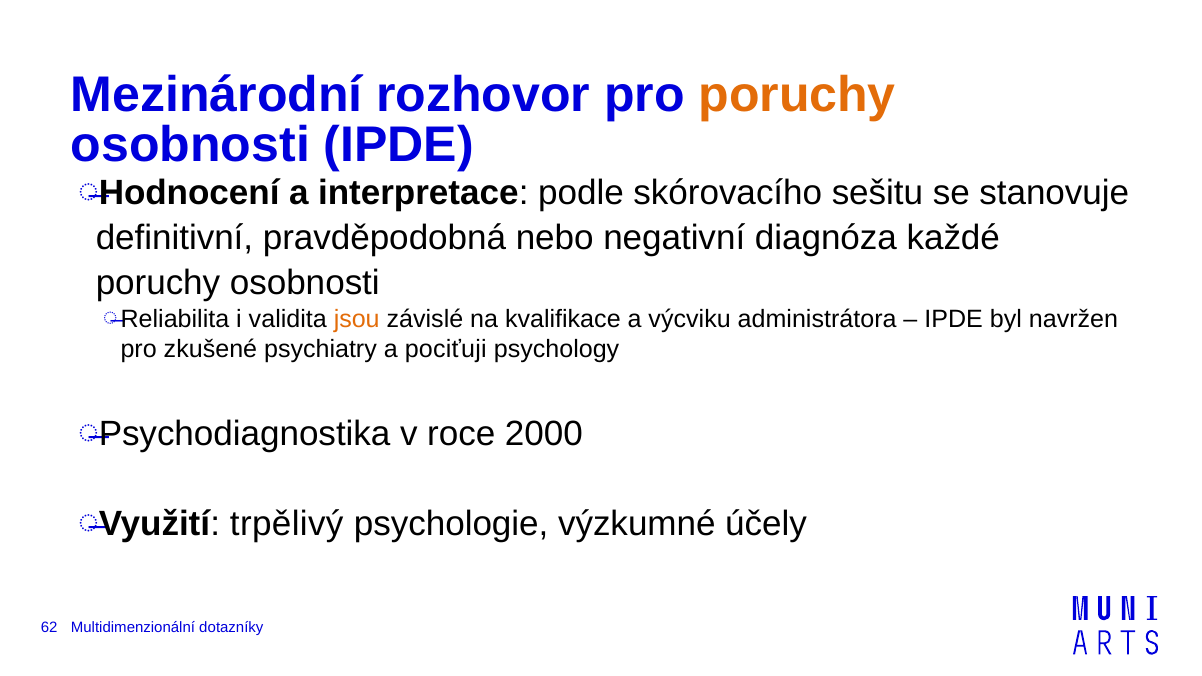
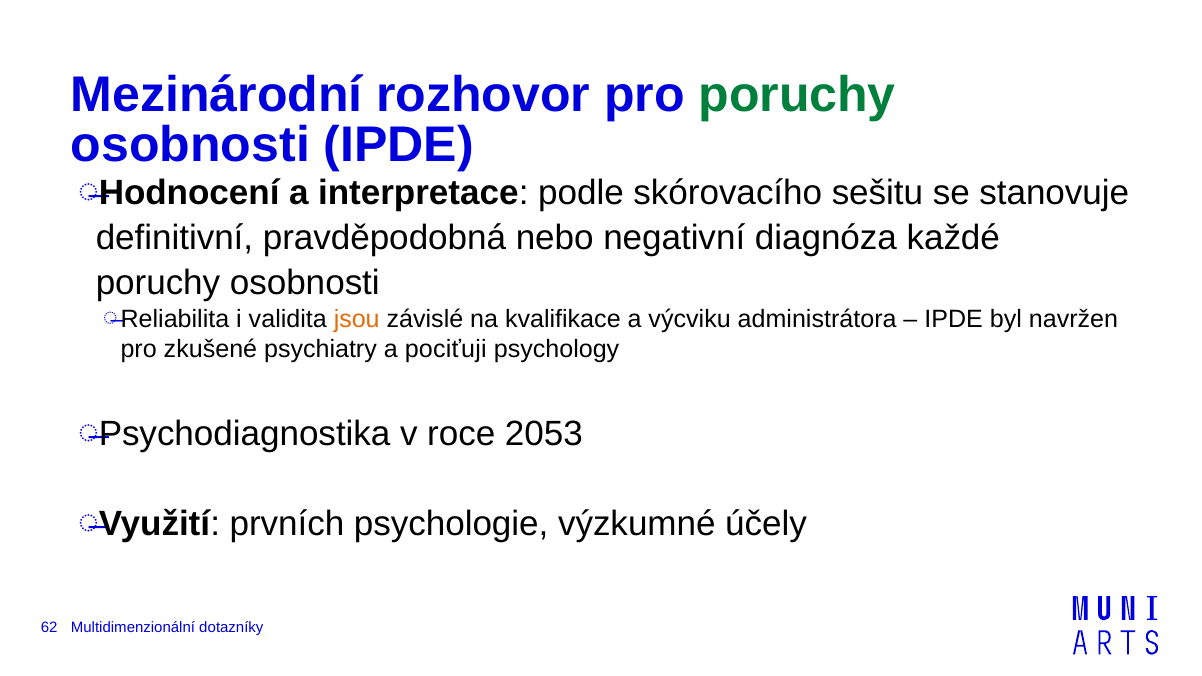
poruchy at (797, 95) colour: orange -> green
2000: 2000 -> 2053
trpělivý: trpělivý -> prvních
